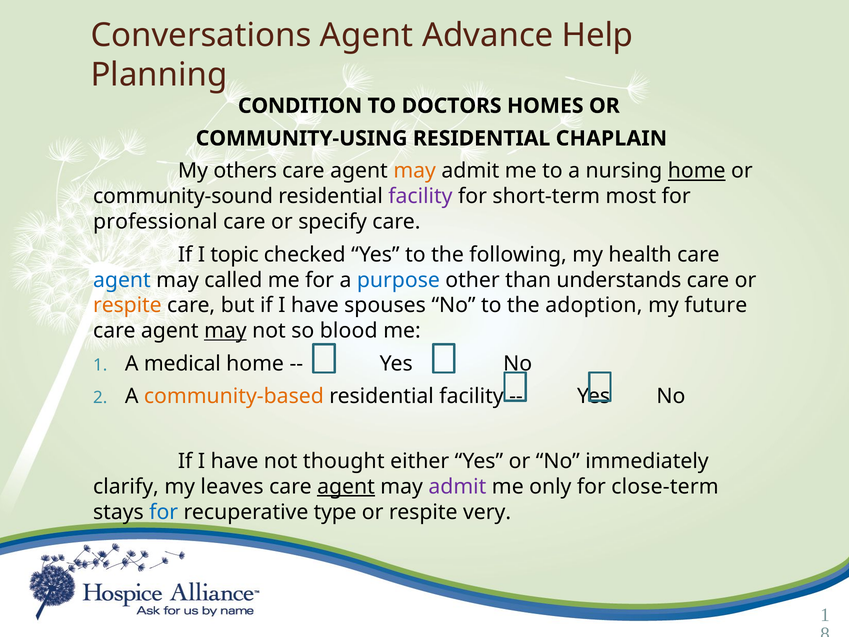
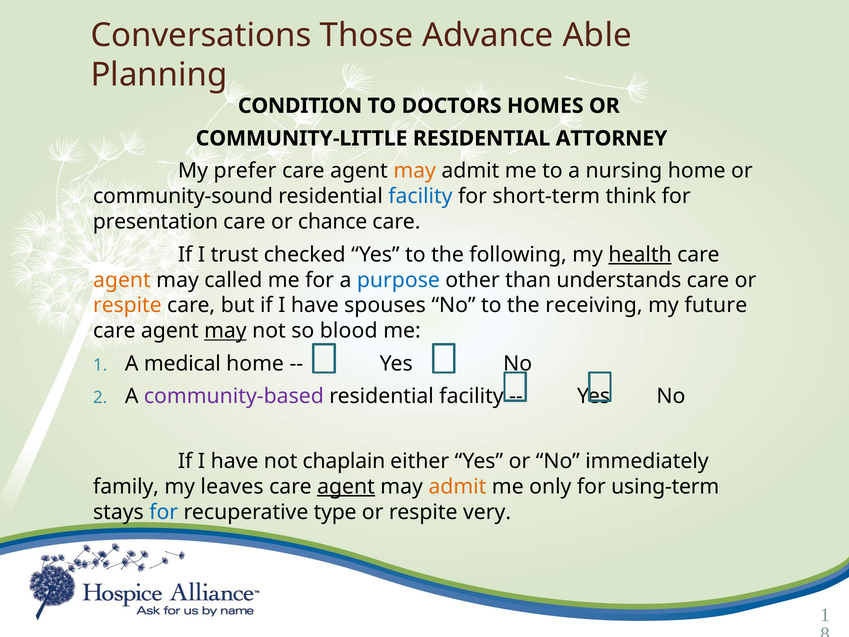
Conversations Agent: Agent -> Those
Help: Help -> Able
COMMUNITY-USING: COMMUNITY-USING -> COMMUNITY-LITTLE
CHAPLAIN: CHAPLAIN -> ATTORNEY
others: others -> prefer
home at (697, 171) underline: present -> none
facility at (420, 196) colour: purple -> blue
most: most -> think
professional: professional -> presentation
specify: specify -> chance
topic: topic -> trust
health underline: none -> present
agent at (122, 280) colour: blue -> orange
adoption: adoption -> receiving
community-based colour: orange -> purple
thought: thought -> chaplain
clarify: clarify -> family
admit at (457, 487) colour: purple -> orange
close-term: close-term -> using-term
